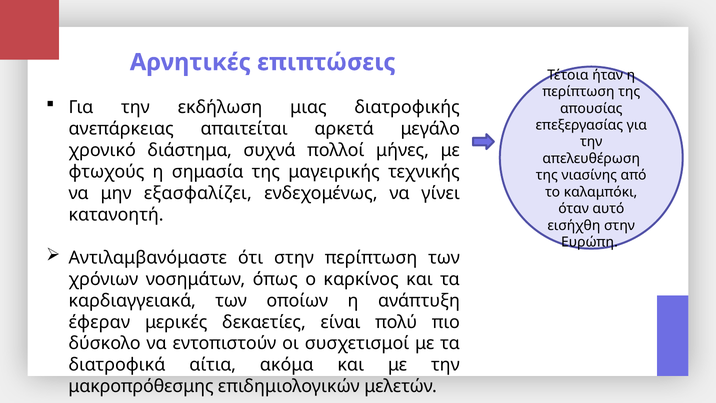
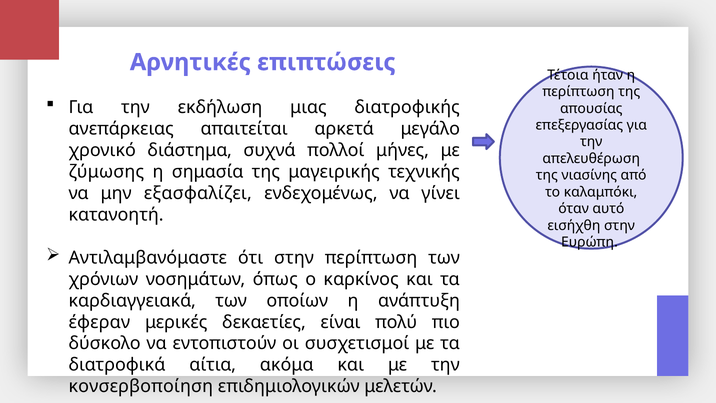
φτωχούς: φτωχούς -> ζύμωσης
μακροπρόθεσμης: μακροπρόθεσμης -> κονσερβοποίηση
